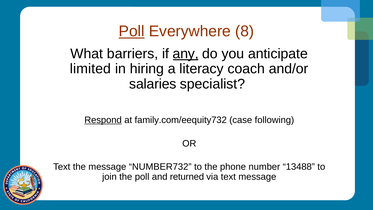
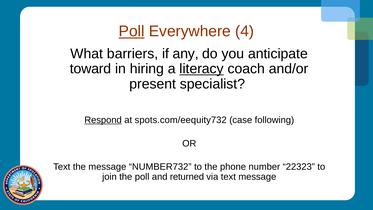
8: 8 -> 4
any underline: present -> none
limited: limited -> toward
literacy underline: none -> present
salaries: salaries -> present
family.com/eequity732: family.com/eequity732 -> spots.com/eequity732
13488: 13488 -> 22323
